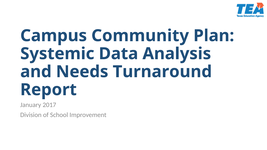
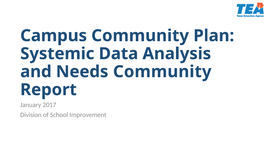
Needs Turnaround: Turnaround -> Community
